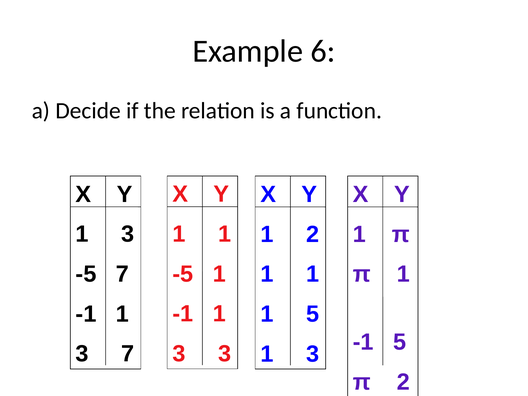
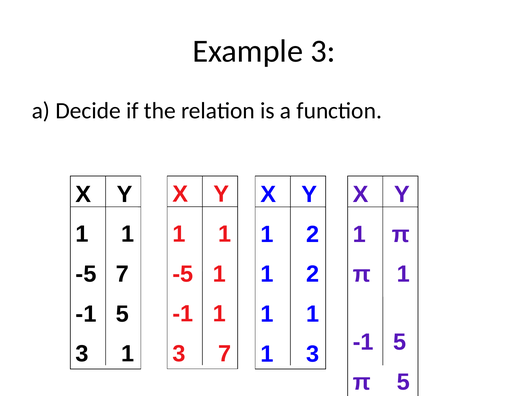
Example 6: 6 -> 3
3 at (128, 234): 3 -> 1
1 at (313, 274): 1 -> 2
1 at (122, 314): 1 -> 5
5 at (313, 314): 5 -> 1
3 3: 3 -> 7
3 7: 7 -> 1
π 2: 2 -> 5
